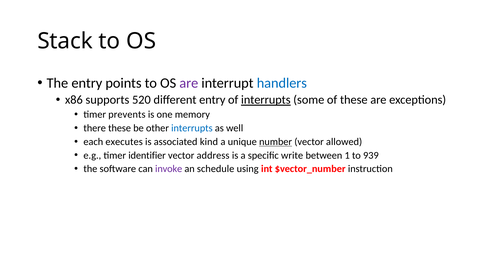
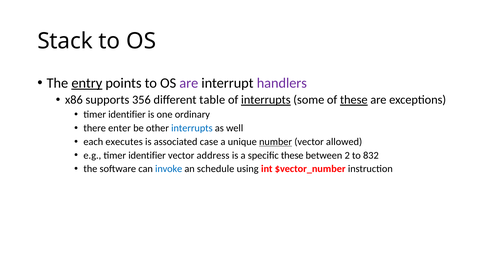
entry at (87, 83) underline: none -> present
handlers colour: blue -> purple
520: 520 -> 356
different entry: entry -> table
these at (354, 100) underline: none -> present
prevents at (127, 115): prevents -> identifier
memory: memory -> ordinary
there these: these -> enter
kind: kind -> case
specific write: write -> these
1: 1 -> 2
939: 939 -> 832
invoke colour: purple -> blue
